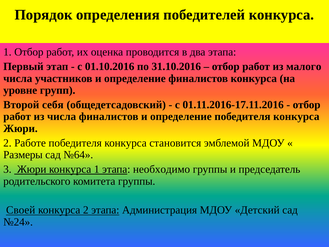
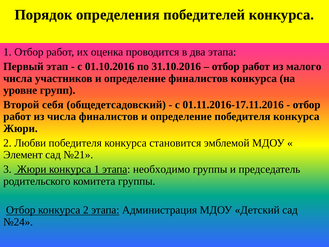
Работе: Работе -> Любви
Размеры: Размеры -> Элемент
№64: №64 -> №21
Своей at (21, 210): Своей -> Отбор
